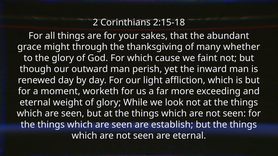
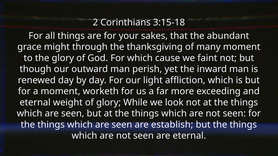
2:15-18: 2:15-18 -> 3:15-18
many whether: whether -> moment
